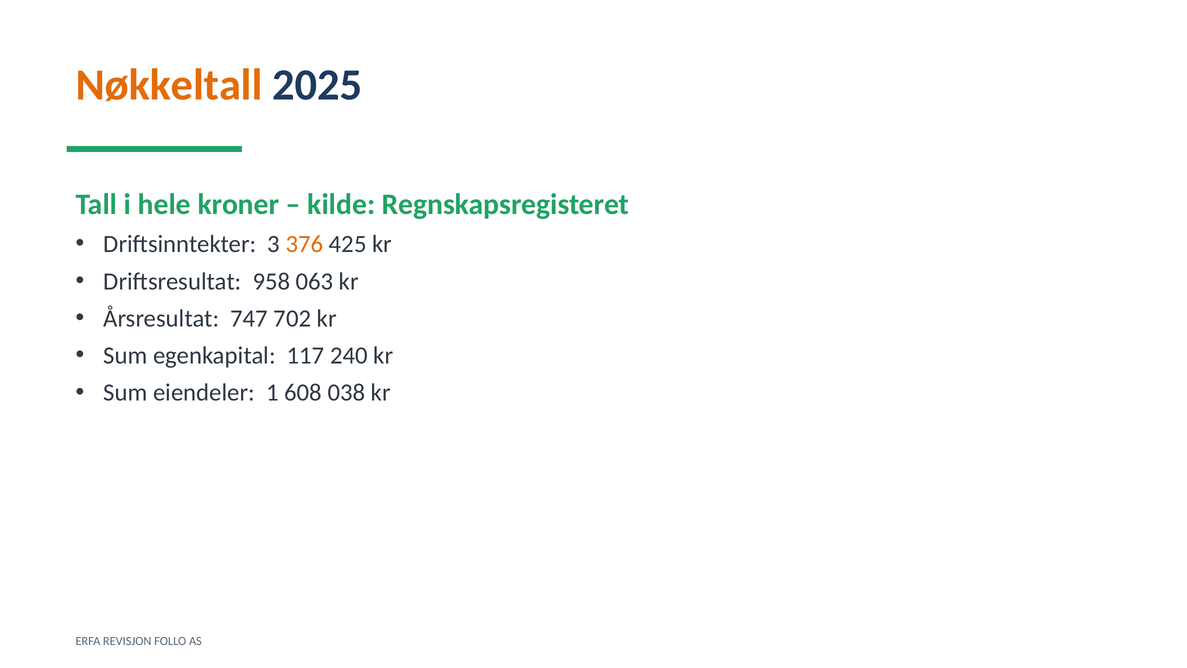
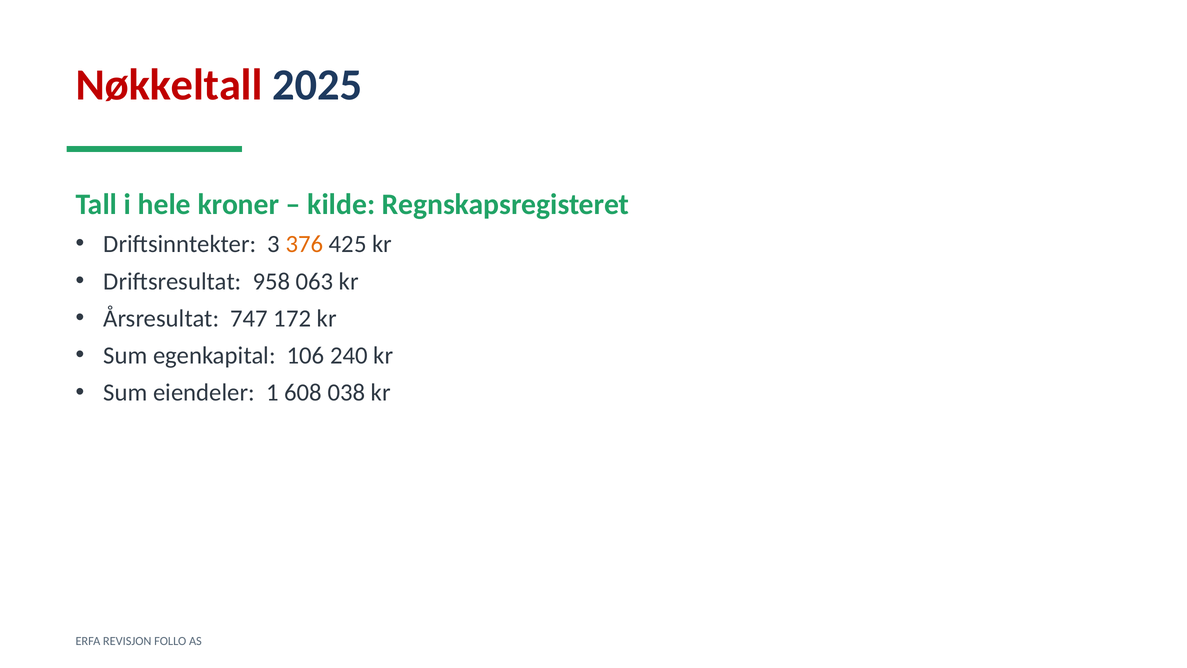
Nøkkeltall colour: orange -> red
702: 702 -> 172
117: 117 -> 106
